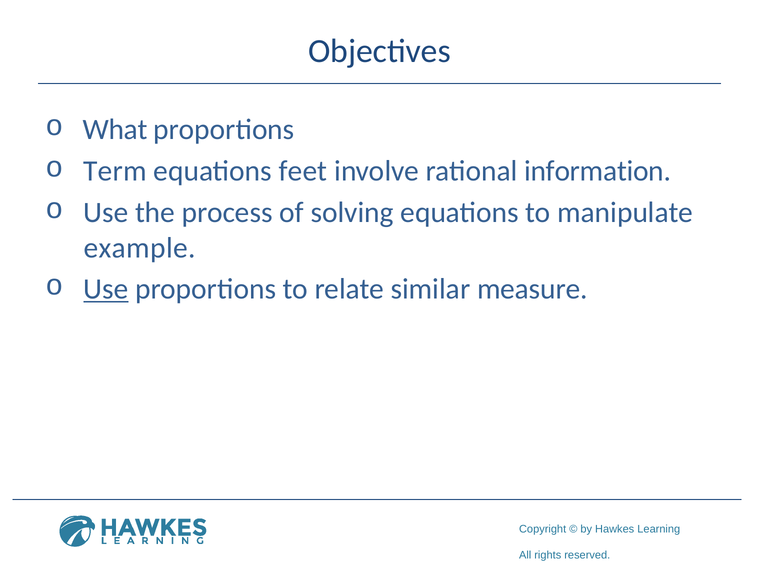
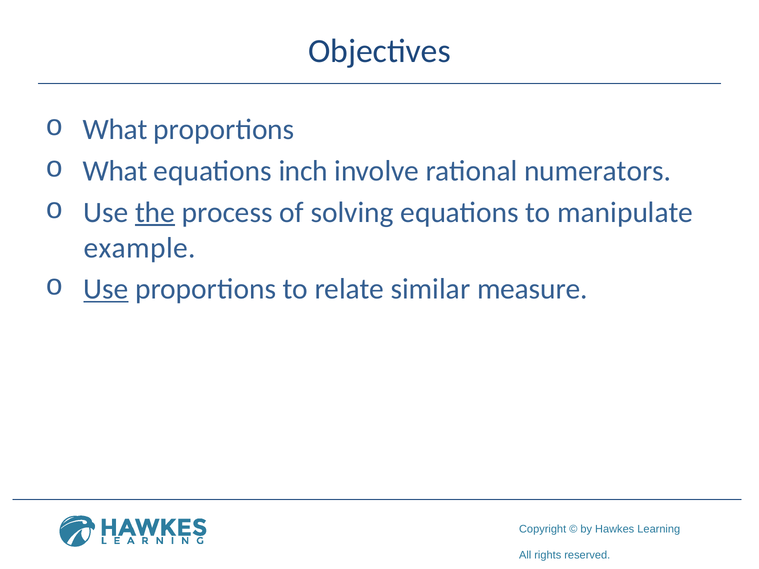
Term at (115, 171): Term -> What
feet: feet -> inch
information: information -> numerators
the underline: none -> present
